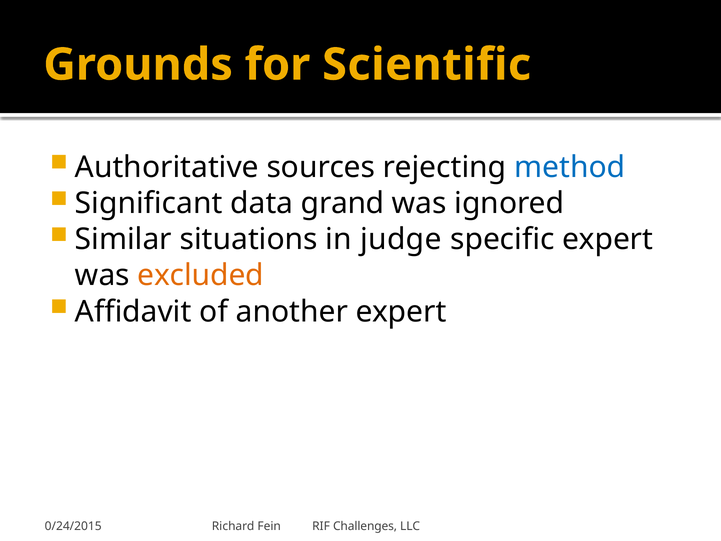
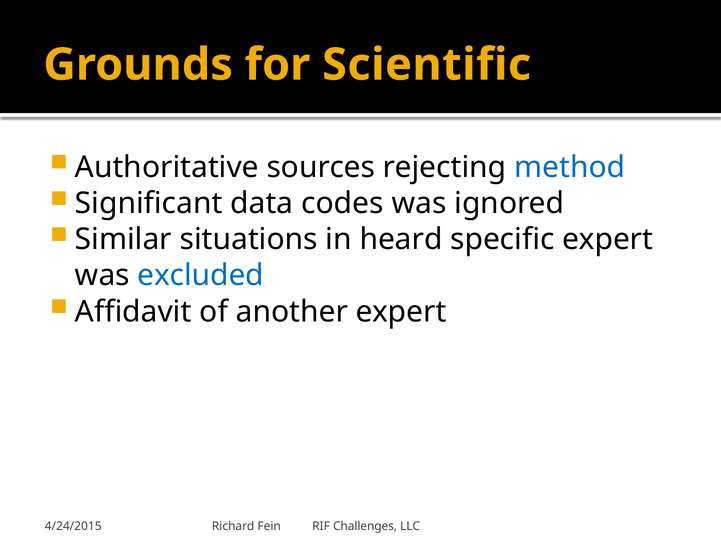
grand: grand -> codes
judge: judge -> heard
excluded colour: orange -> blue
0/24/2015: 0/24/2015 -> 4/24/2015
